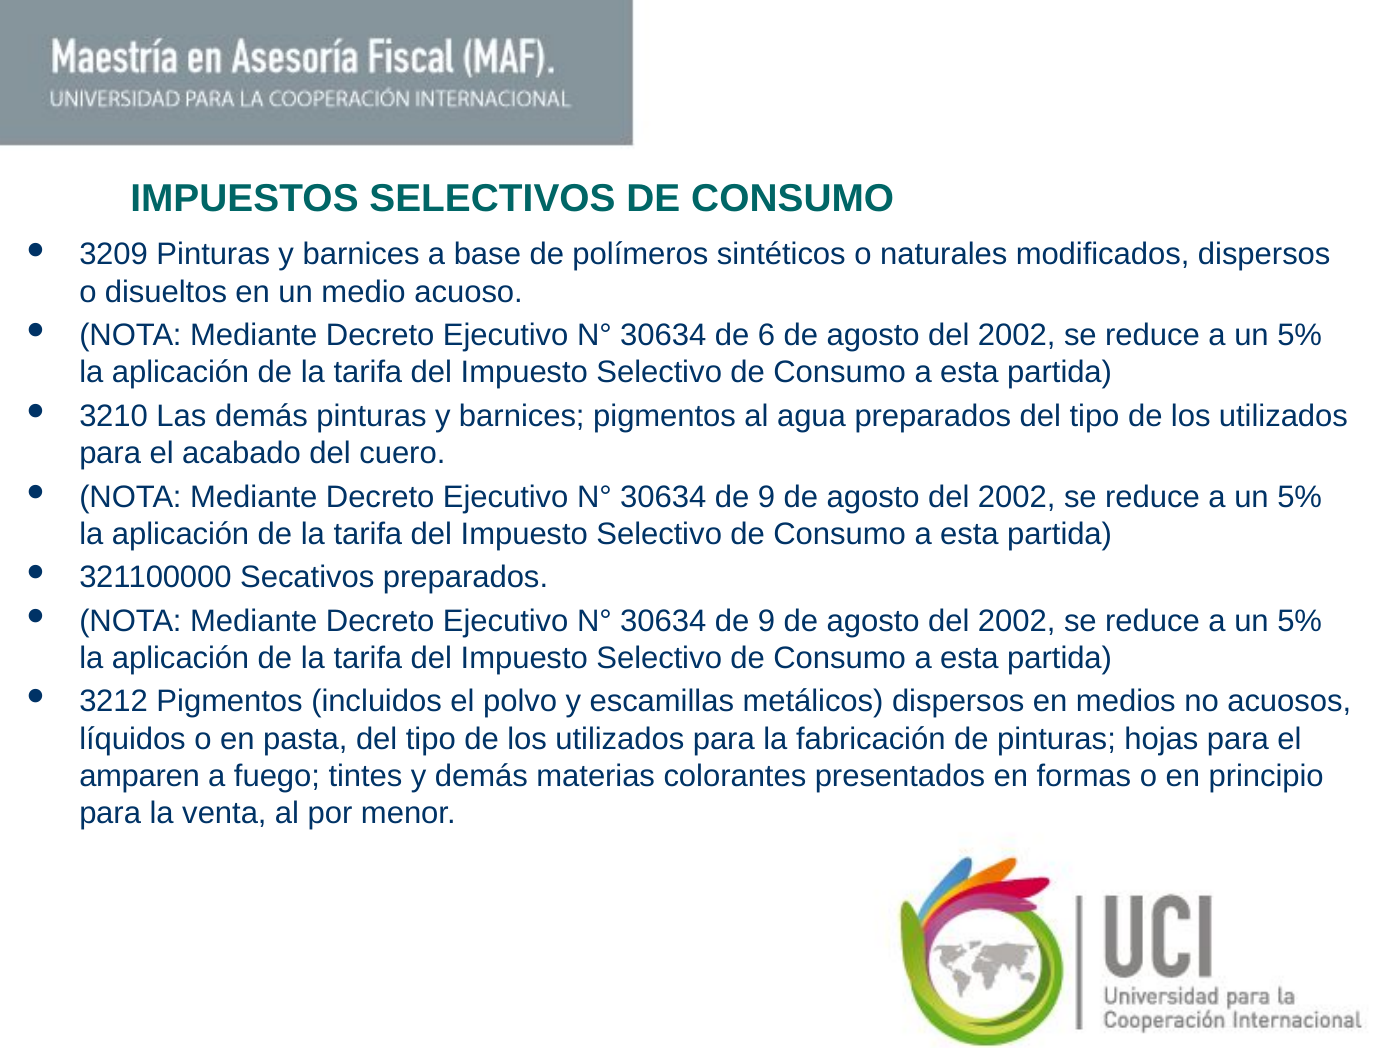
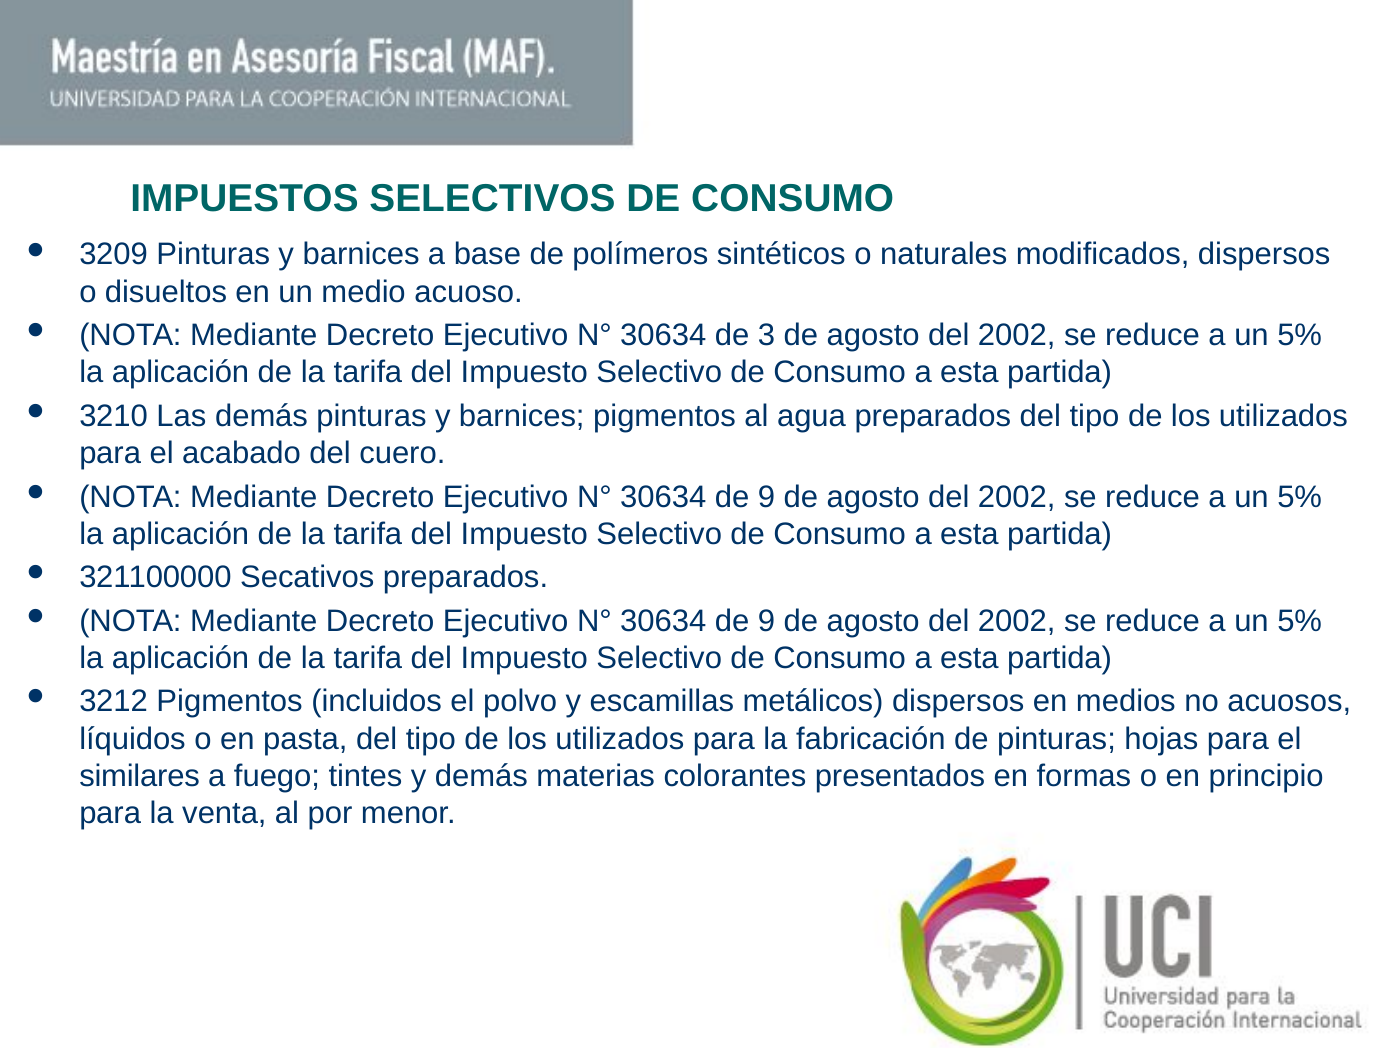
6: 6 -> 3
amparen: amparen -> similares
